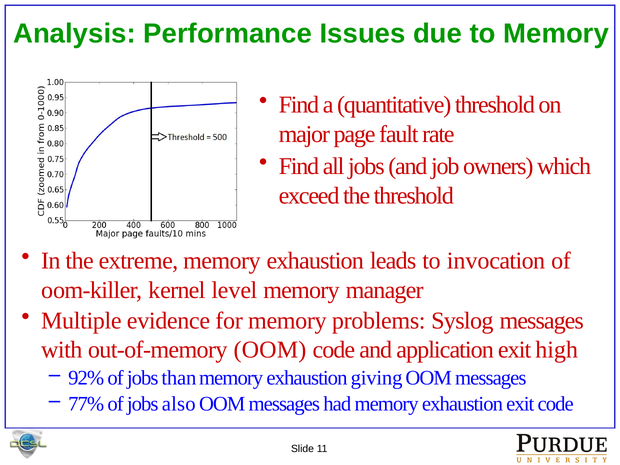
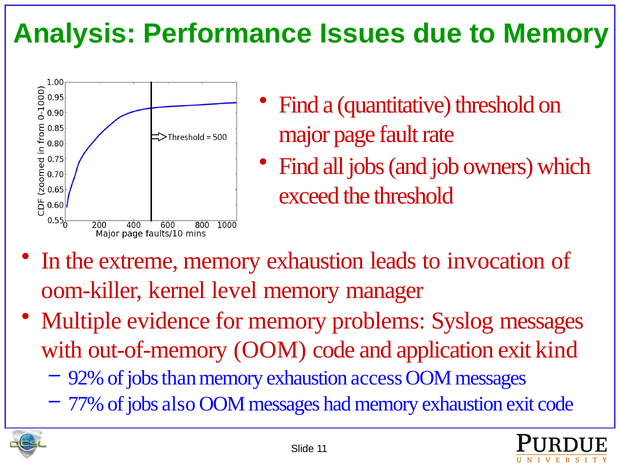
high: high -> kind
giving: giving -> access
